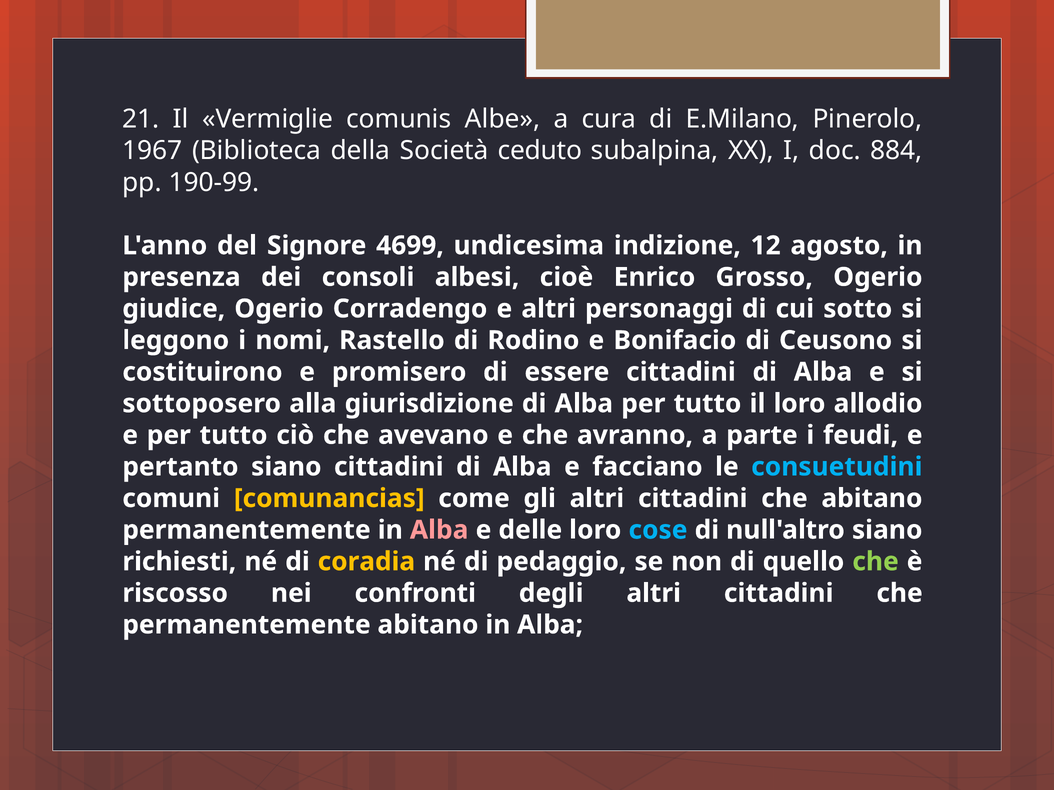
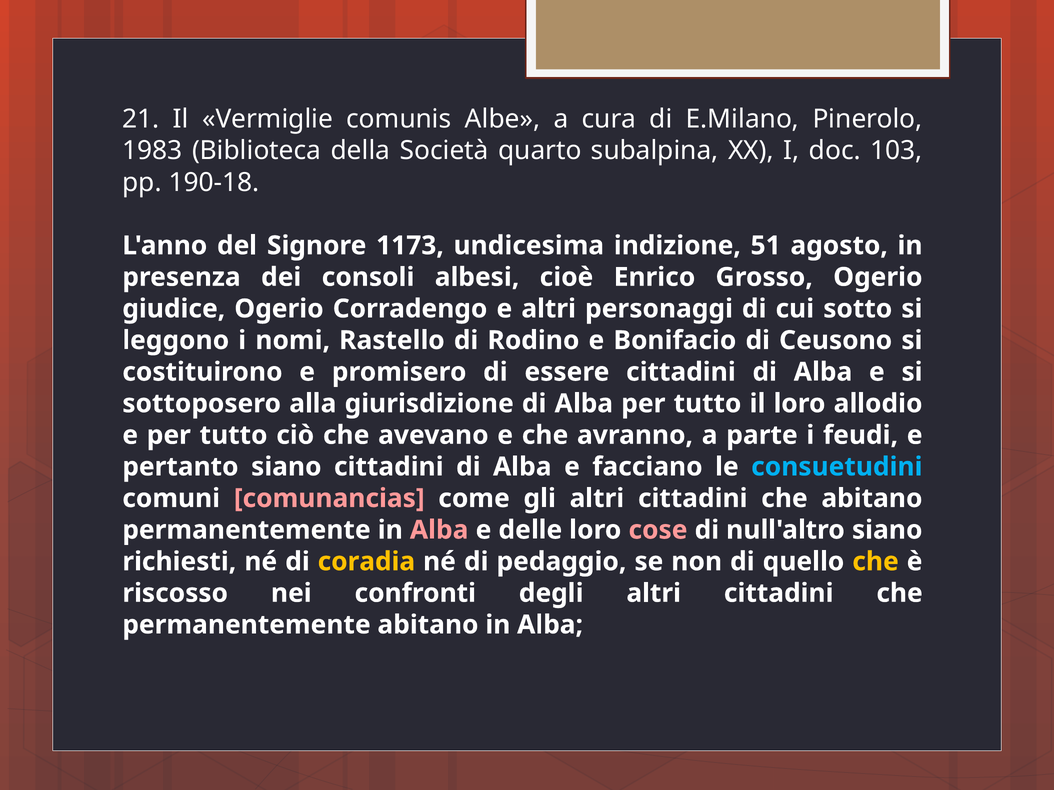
1967: 1967 -> 1983
ceduto: ceduto -> quarto
884: 884 -> 103
190-99: 190-99 -> 190-18
4699: 4699 -> 1173
12: 12 -> 51
comunancias colour: yellow -> pink
cose colour: light blue -> pink
che at (876, 562) colour: light green -> yellow
